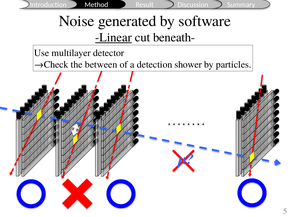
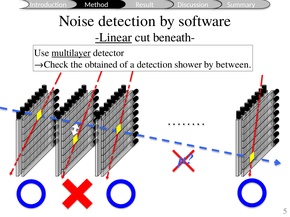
Noise generated: generated -> detection
multilayer underline: none -> present
between: between -> obtained
particles: particles -> between
